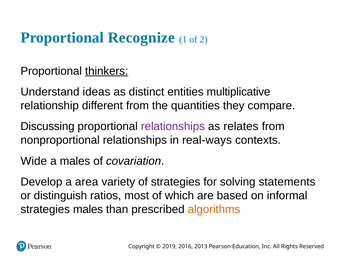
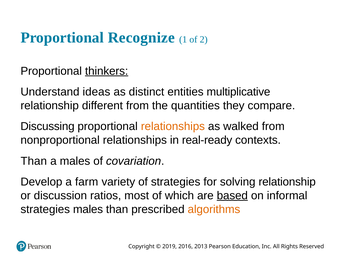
relationships at (173, 126) colour: purple -> orange
relates: relates -> walked
real-ways: real-ways -> real-ready
Wide at (34, 161): Wide -> Than
area: area -> farm
solving statements: statements -> relationship
distinguish: distinguish -> discussion
based underline: none -> present
